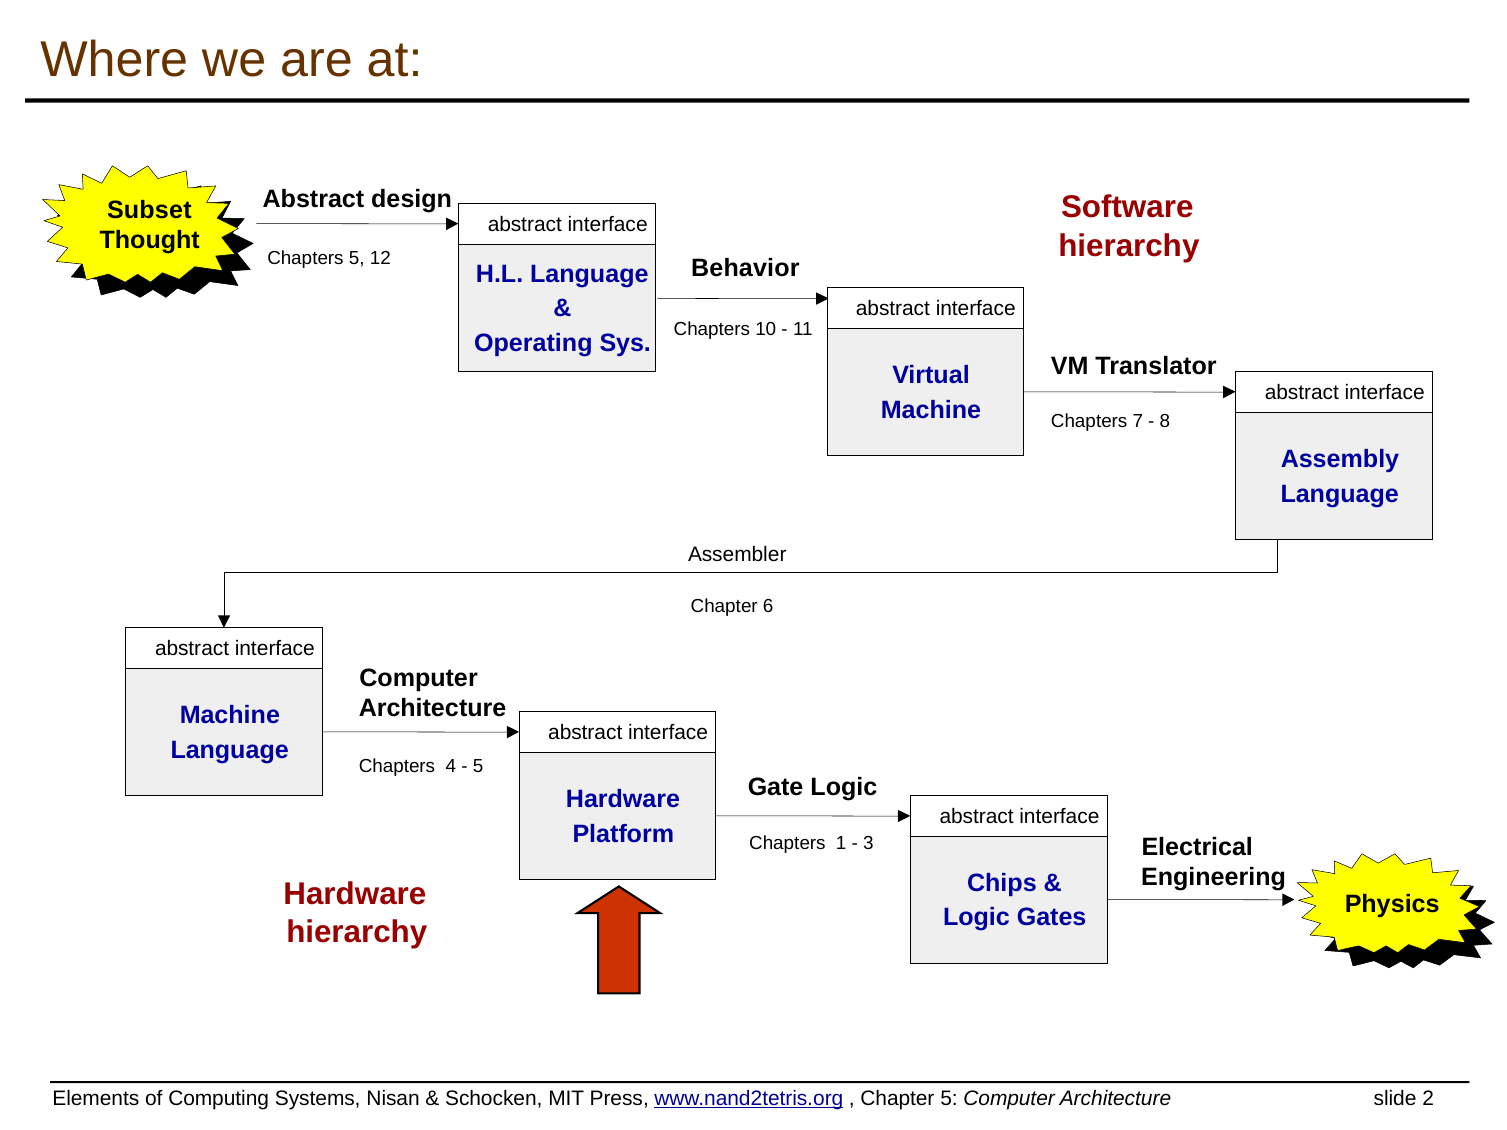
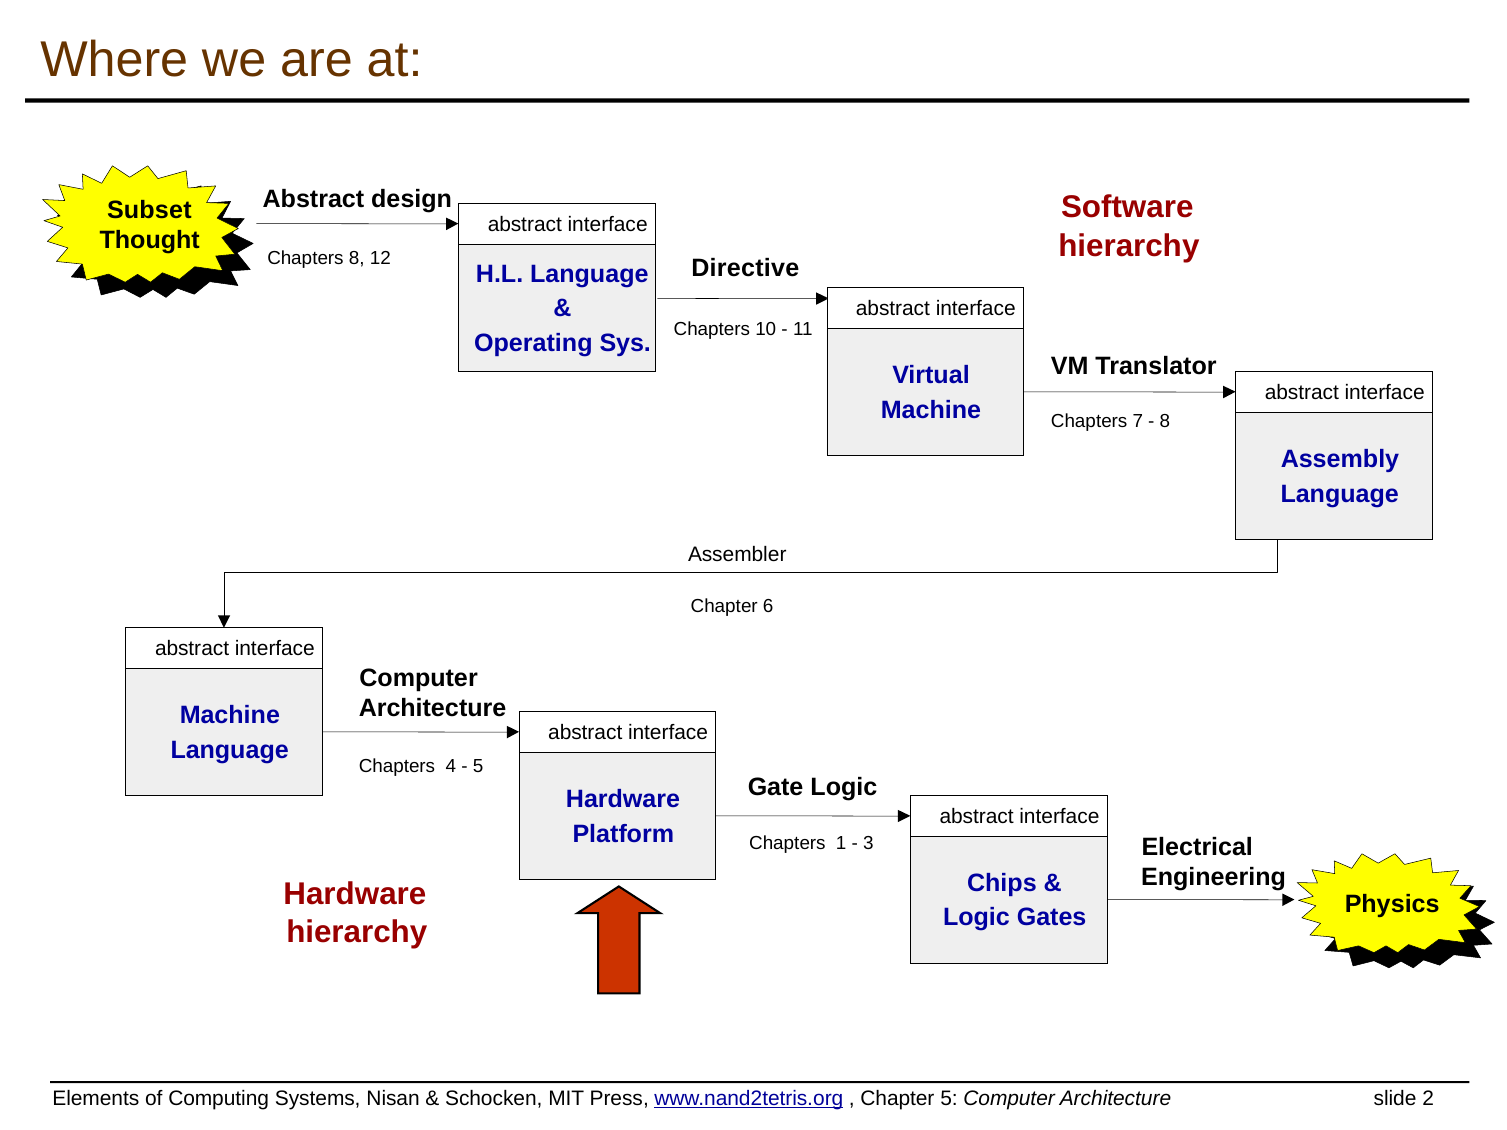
Chapters 5: 5 -> 8
Behavior: Behavior -> Directive
